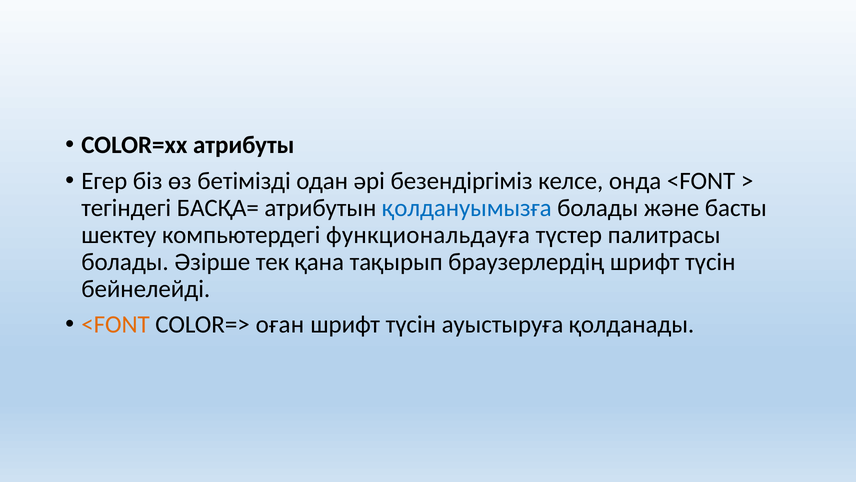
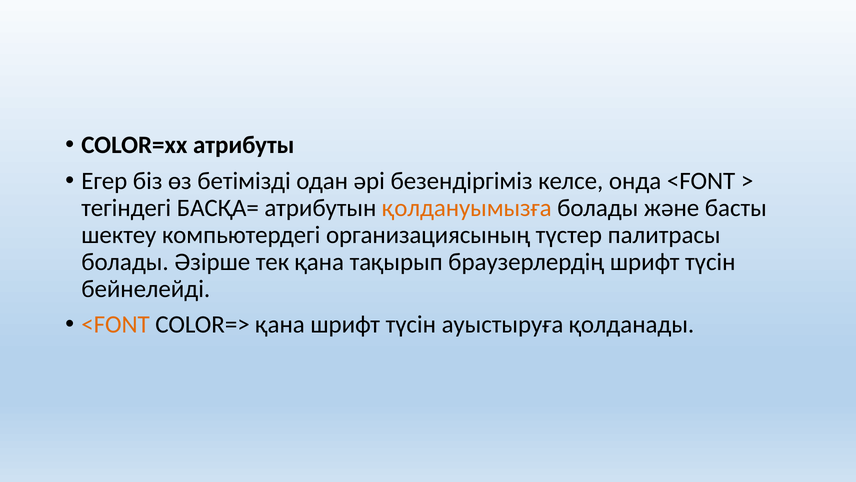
қолдануымызға colour: blue -> orange
функциональдауға: функциональдауға -> организациясының
COLOR=> оған: оған -> қана
